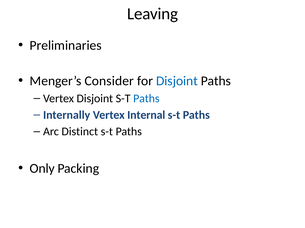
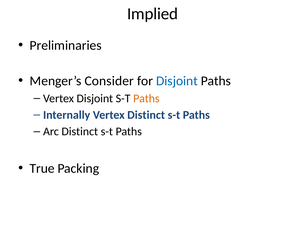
Leaving: Leaving -> Implied
Paths at (146, 99) colour: blue -> orange
Vertex Internal: Internal -> Distinct
Only: Only -> True
